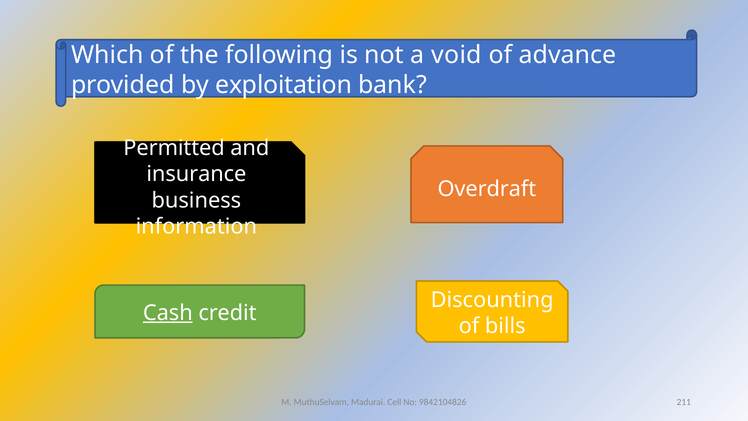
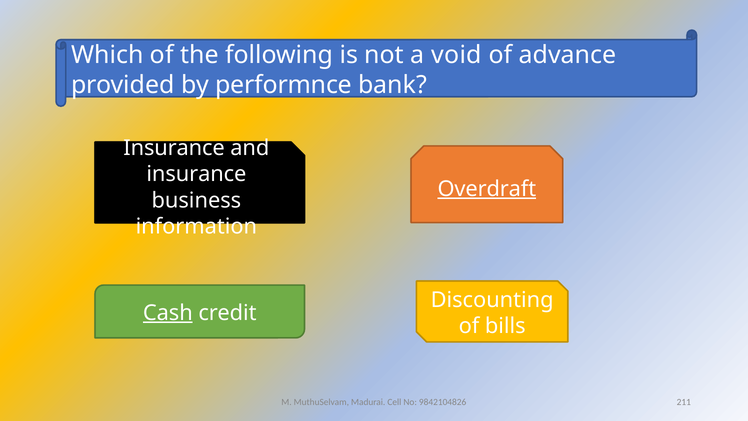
exploitation: exploitation -> performnce
Permitted at (174, 148): Permitted -> Insurance
Overdraft underline: none -> present
